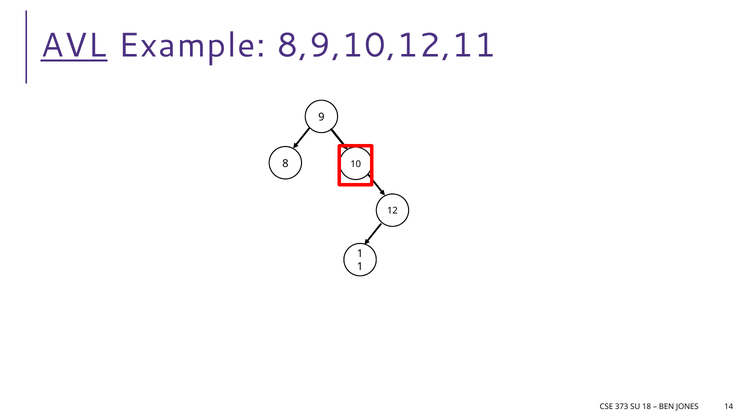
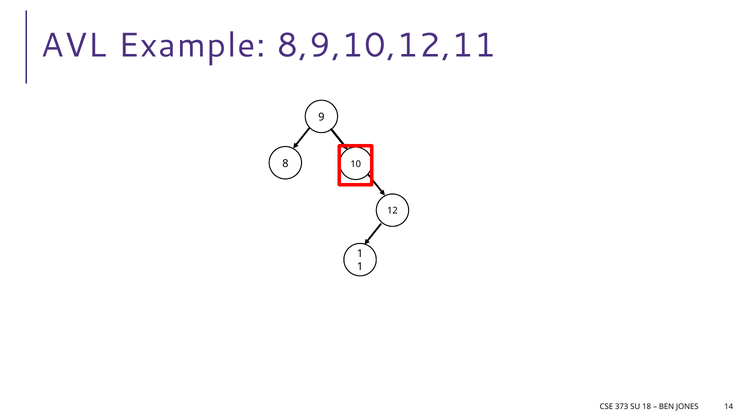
AVL underline: present -> none
